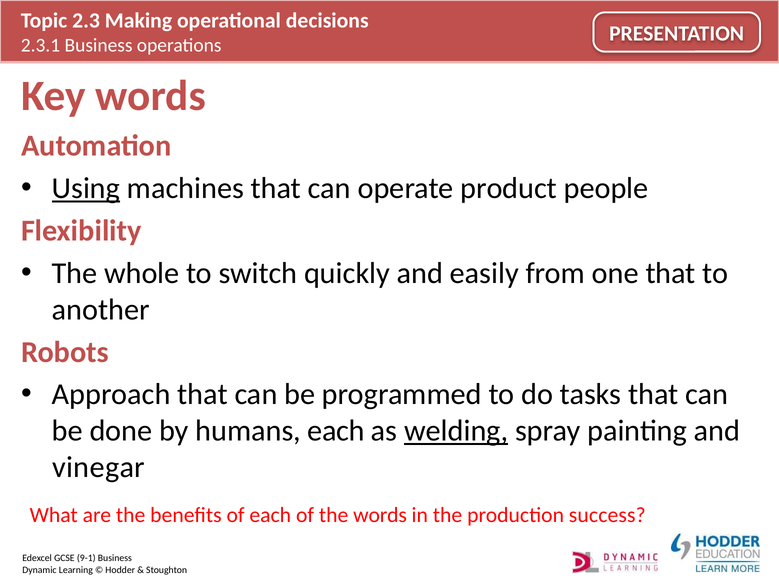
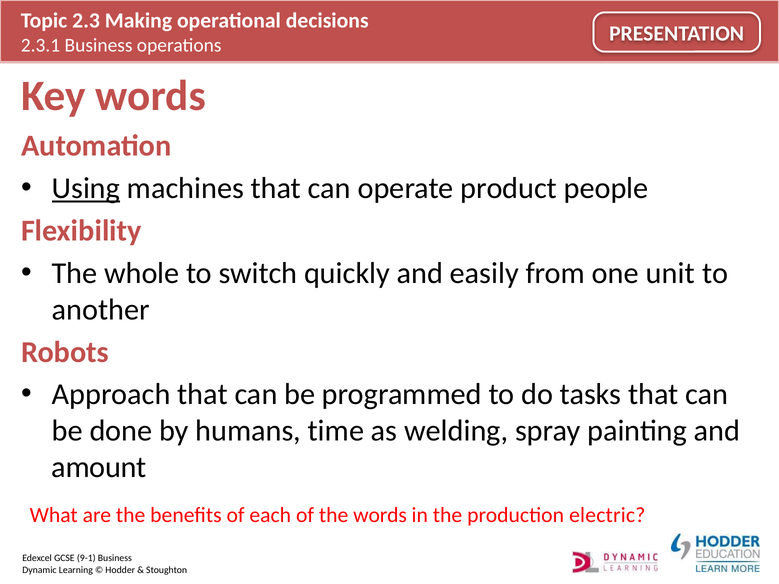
one that: that -> unit
humans each: each -> time
welding underline: present -> none
vinegar: vinegar -> amount
success: success -> electric
